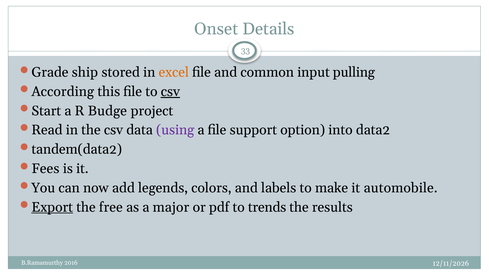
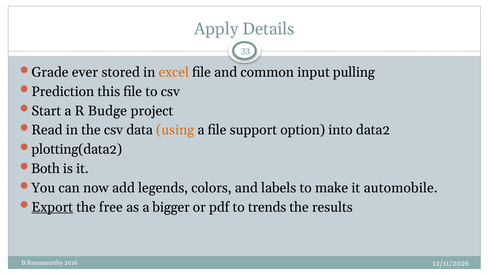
Onset: Onset -> Apply
ship: ship -> ever
According: According -> Prediction
csv at (170, 92) underline: present -> none
using colour: purple -> orange
tandem(data2: tandem(data2 -> plotting(data2
Fees: Fees -> Both
major: major -> bigger
